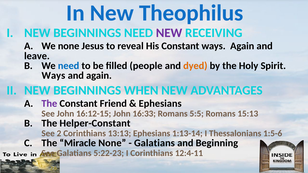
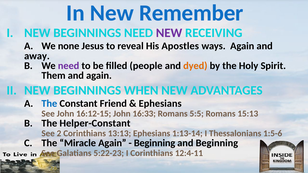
Theophilus: Theophilus -> Remember
His Constant: Constant -> Apostles
leave: leave -> away
need at (69, 66) colour: blue -> purple
Ways at (53, 76): Ways -> Them
The at (49, 104) colour: purple -> blue
Miracle None: None -> Again
Galatians at (154, 143): Galatians -> Beginning
